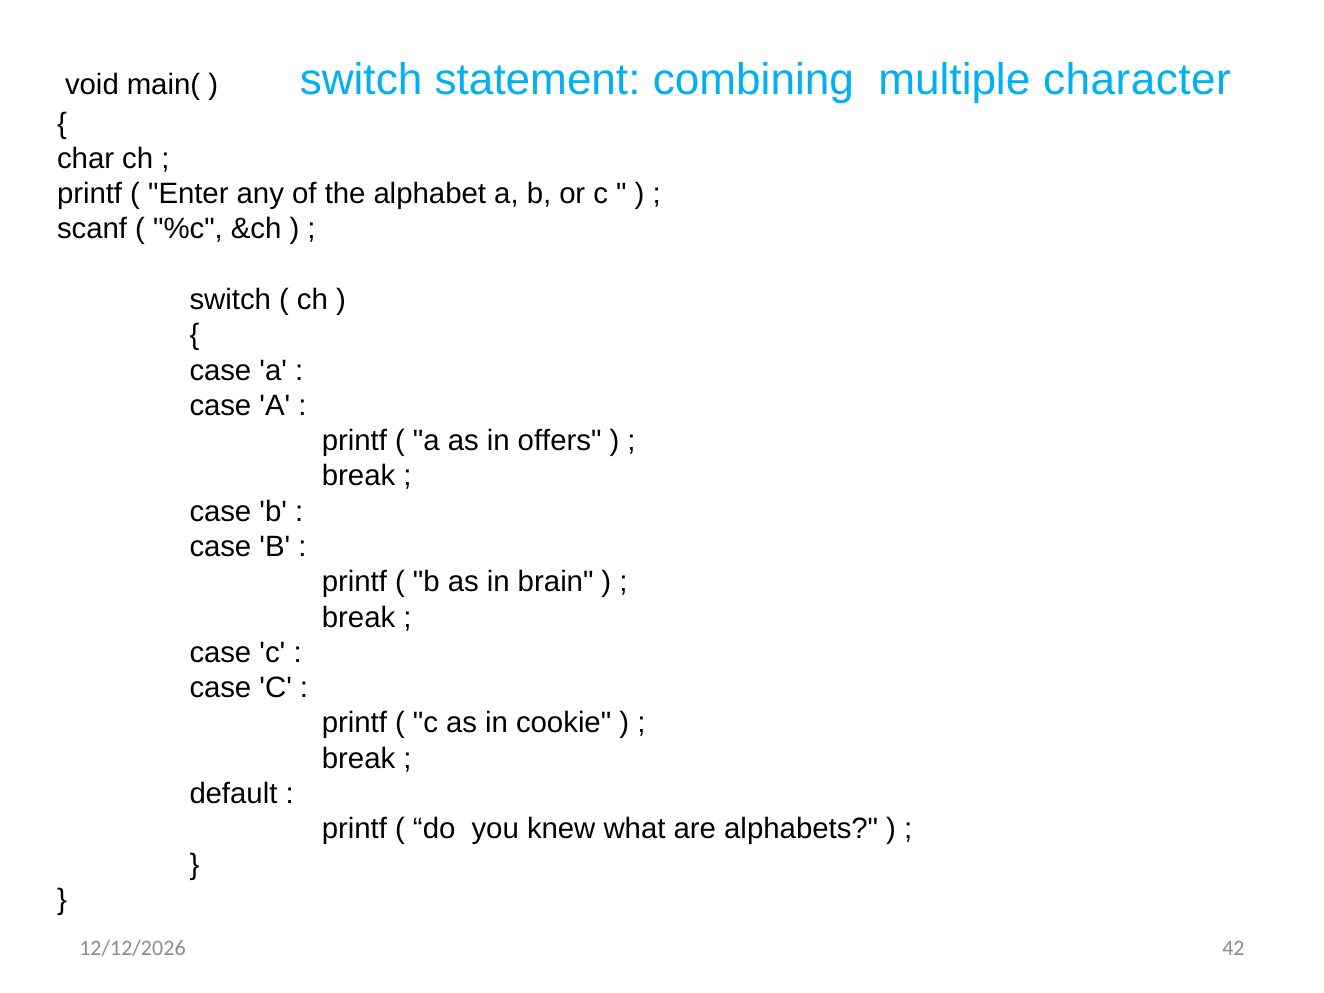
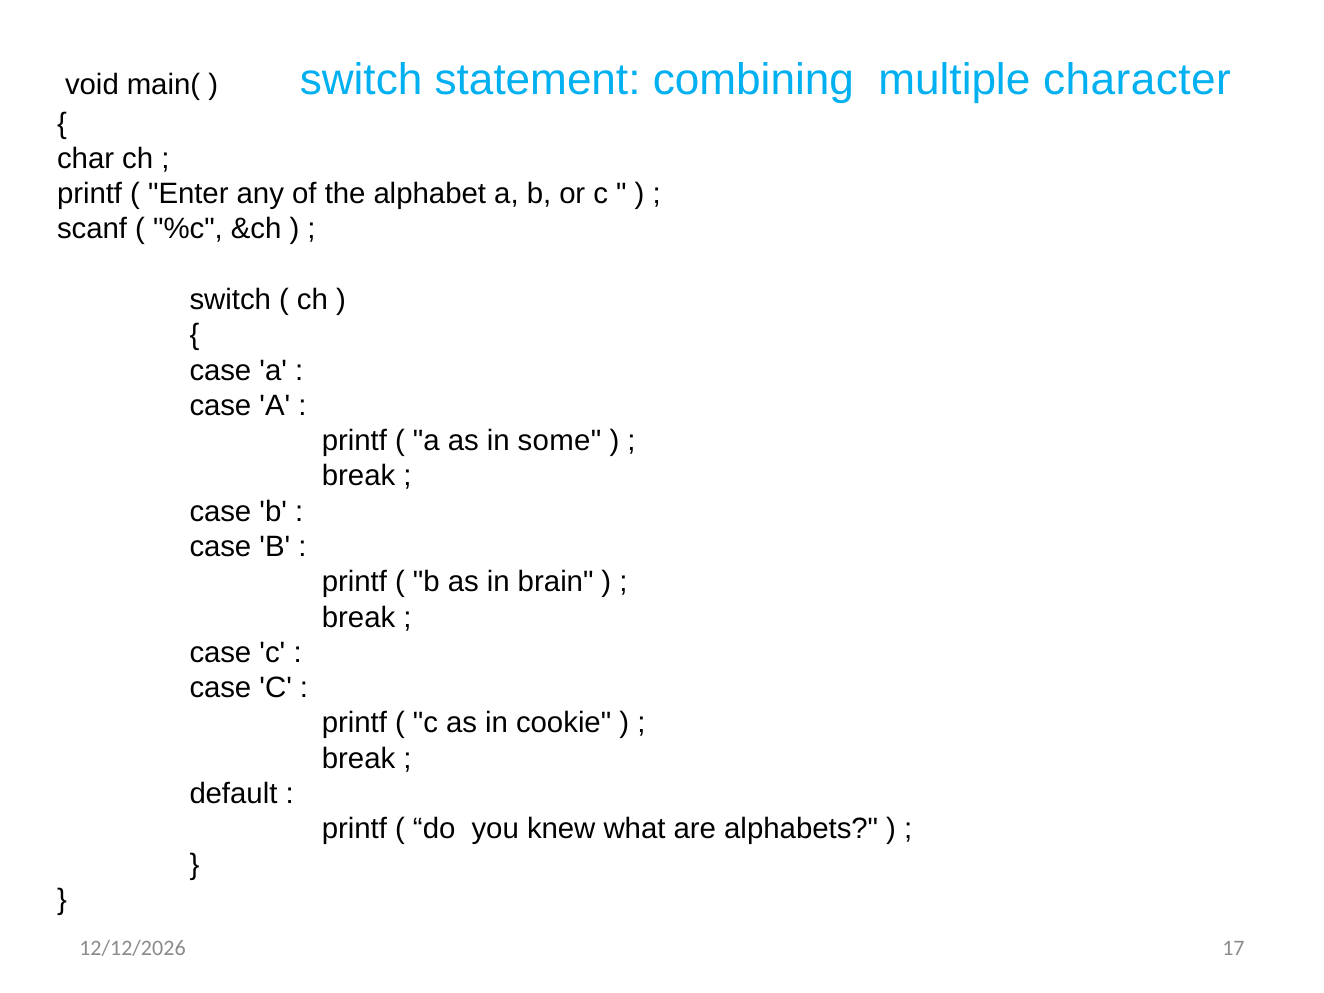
offers: offers -> some
42: 42 -> 17
